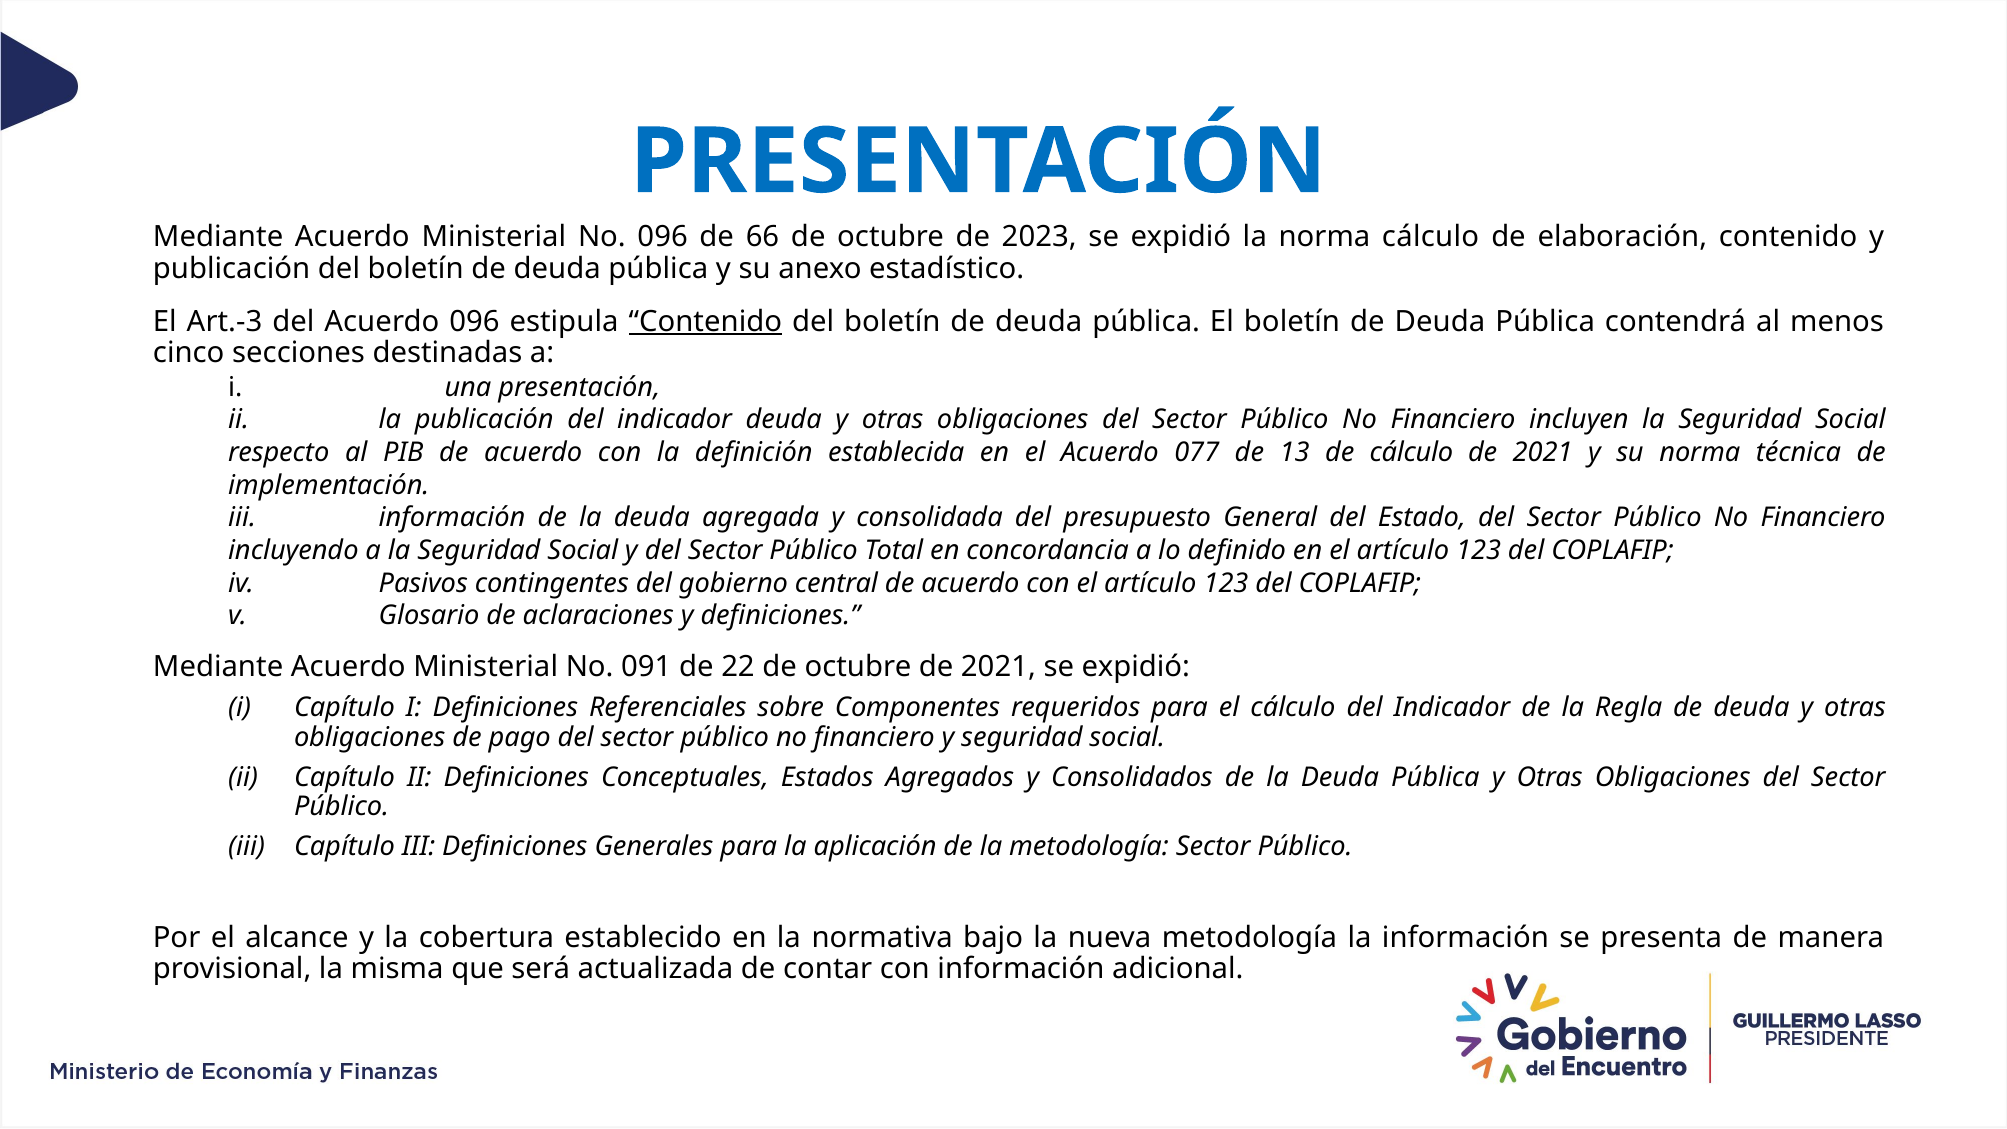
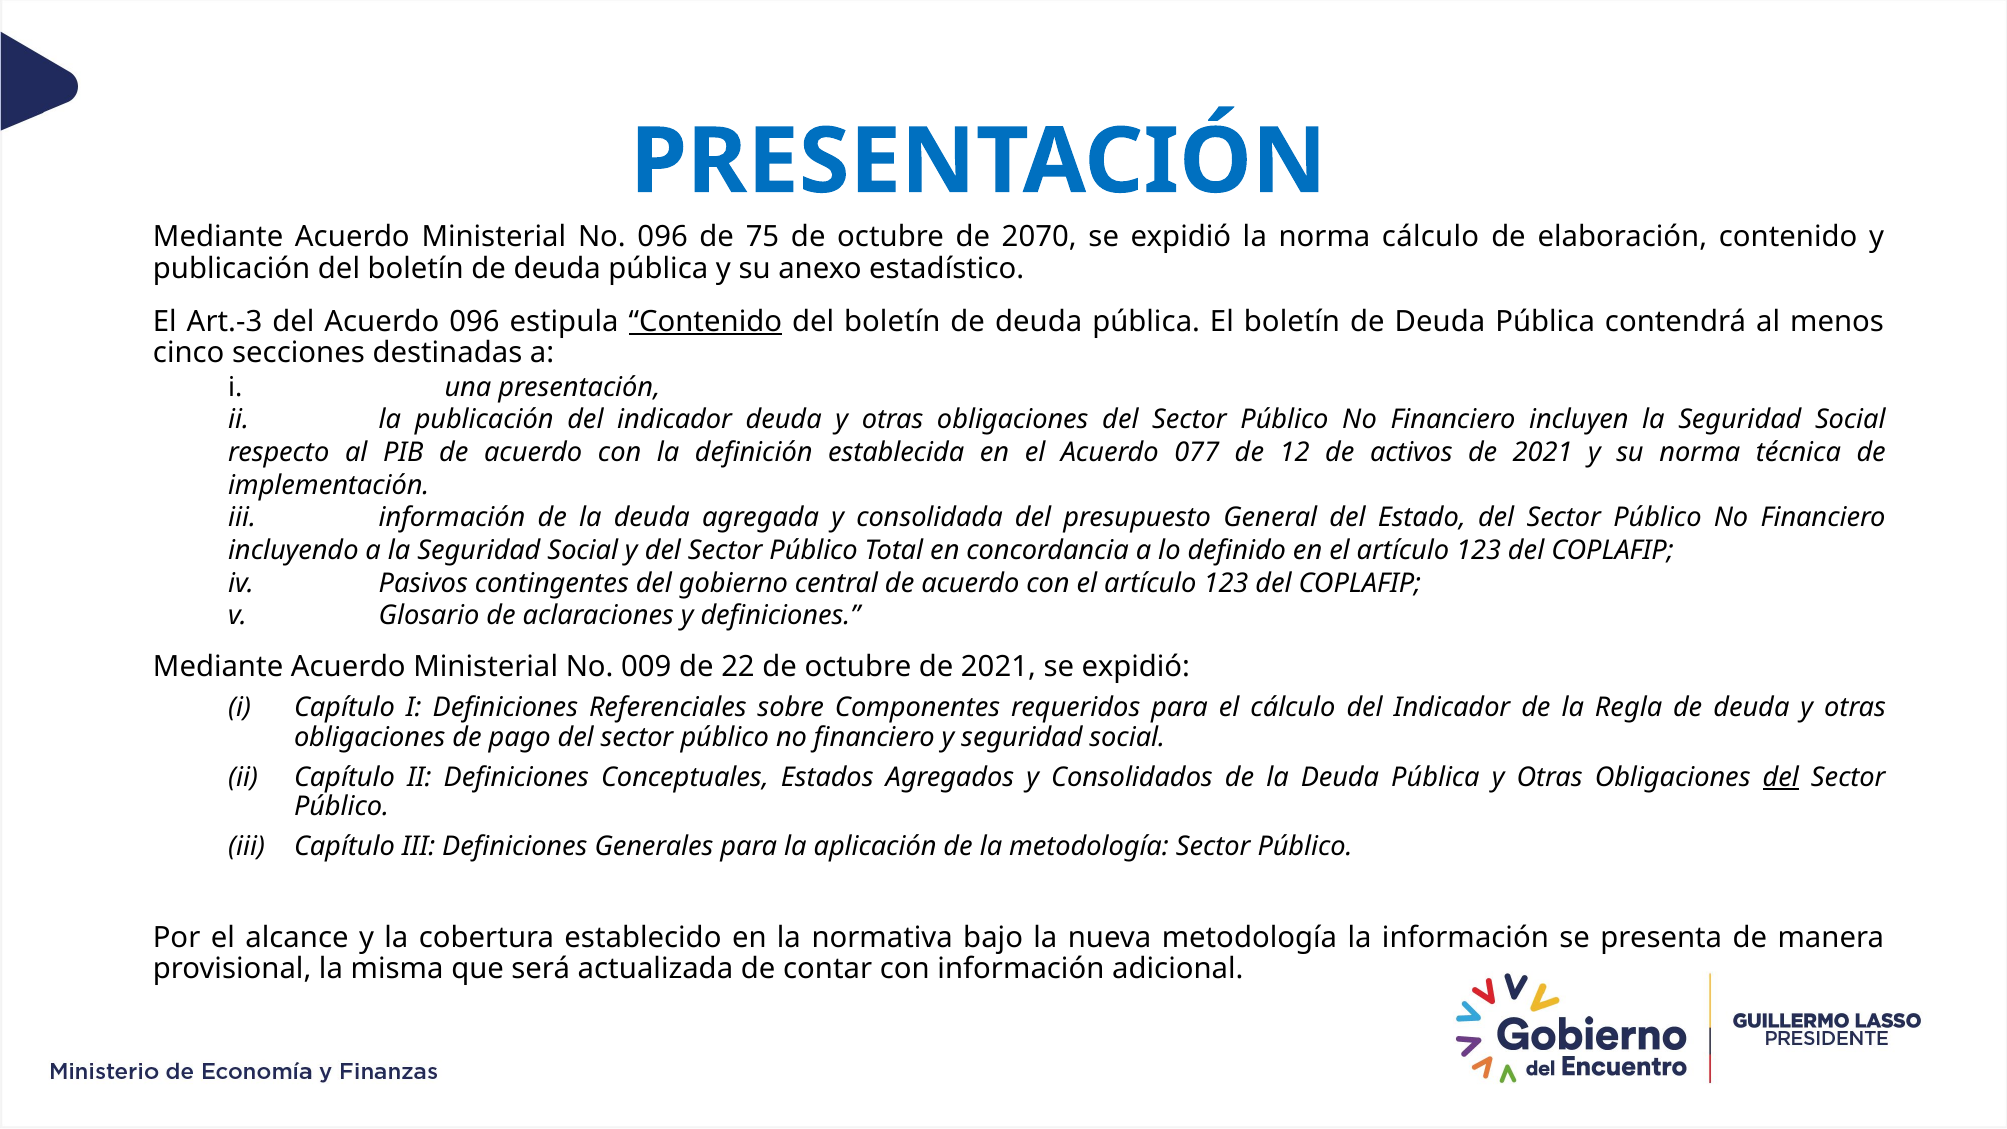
66: 66 -> 75
2023: 2023 -> 2070
13: 13 -> 12
de cálculo: cálculo -> activos
091: 091 -> 009
del at (1781, 777) underline: none -> present
